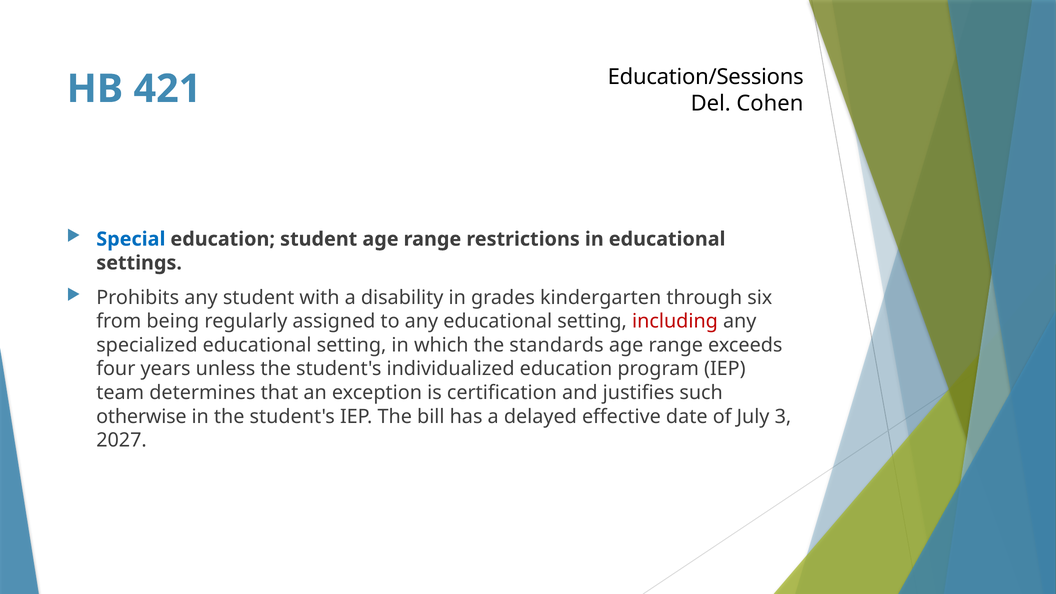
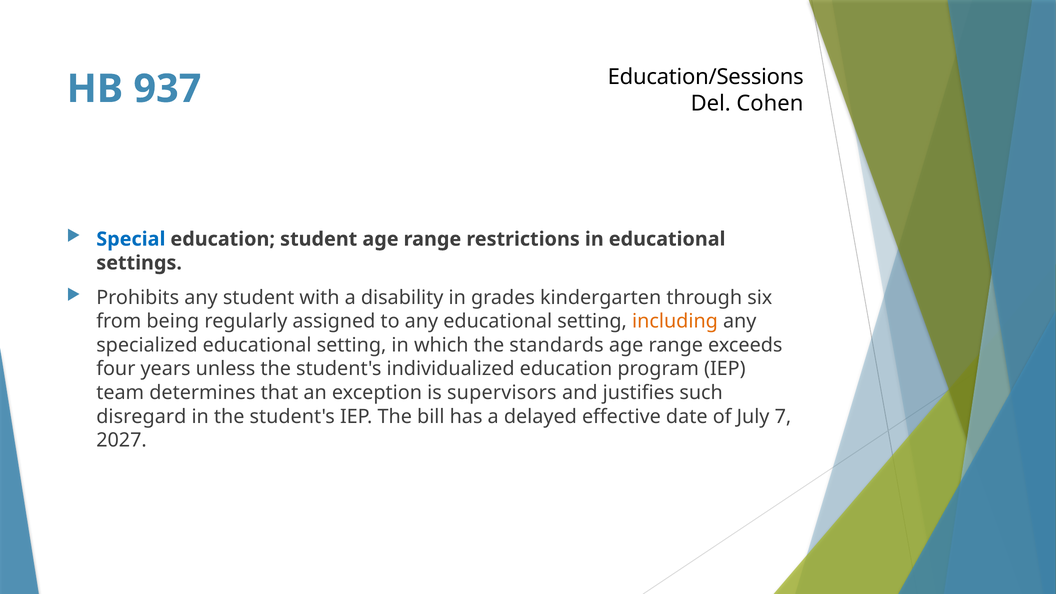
421: 421 -> 937
including colour: red -> orange
certification: certification -> supervisors
otherwise: otherwise -> disregard
3: 3 -> 7
